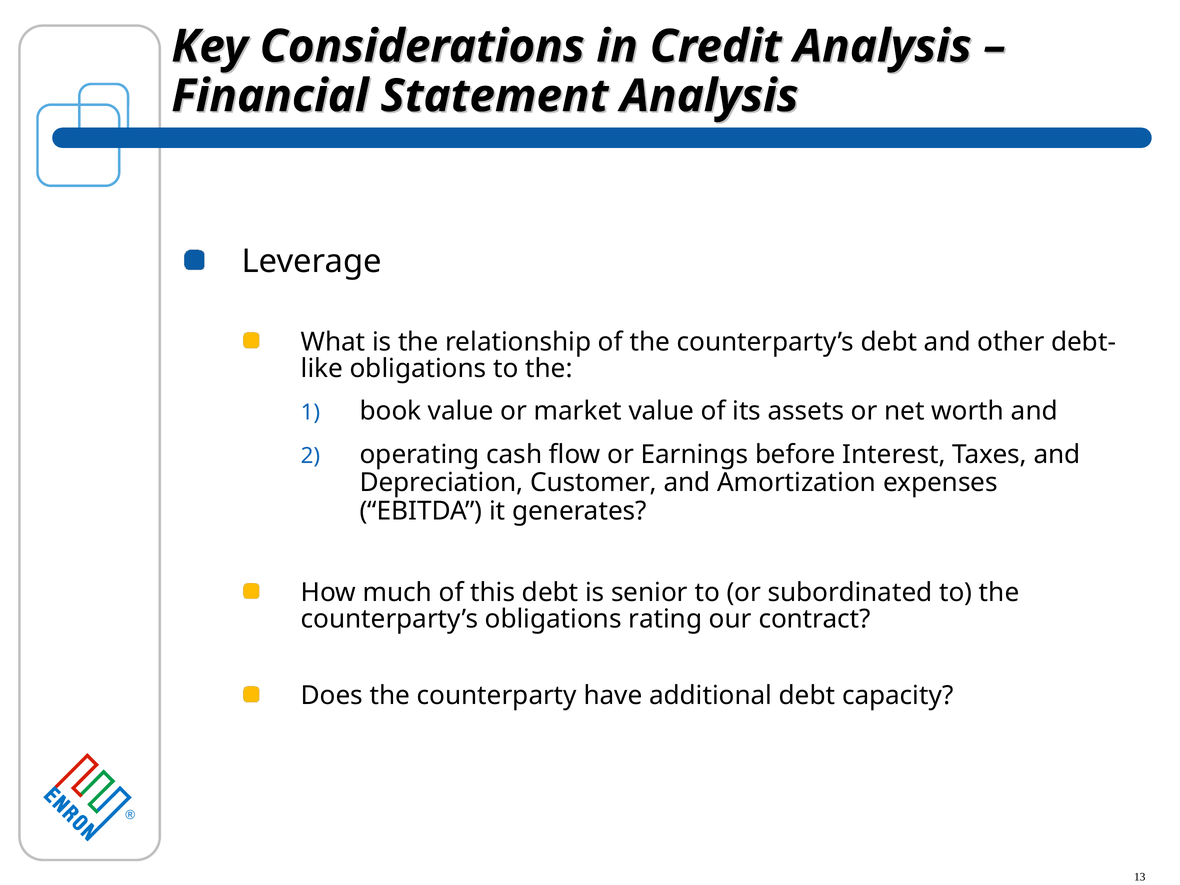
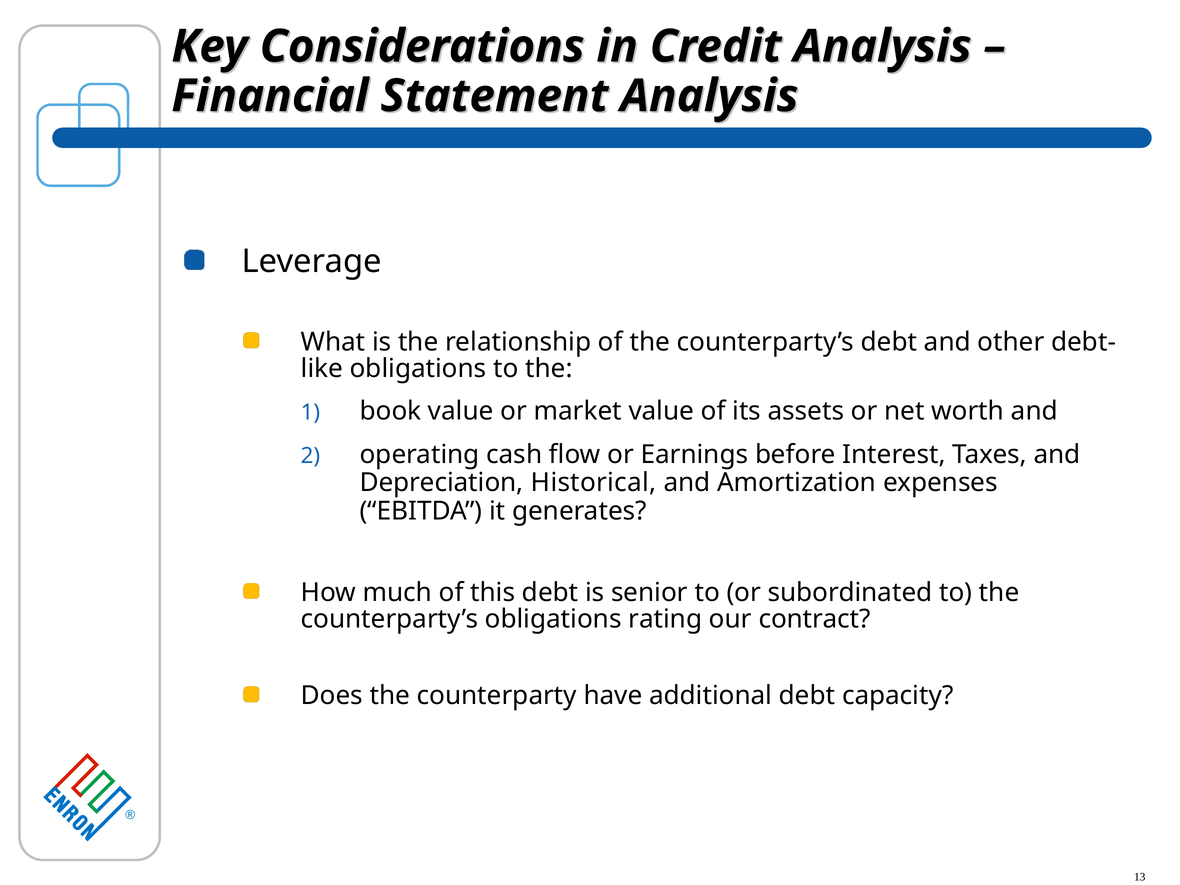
Customer: Customer -> Historical
